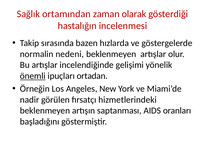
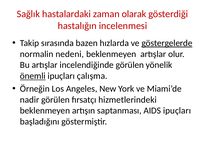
ortamından: ortamından -> hastalardaki
göstergelerde underline: none -> present
incelendiğinde gelişimi: gelişimi -> görülen
ortadan: ortadan -> çalışma
AIDS oranları: oranları -> ipuçları
